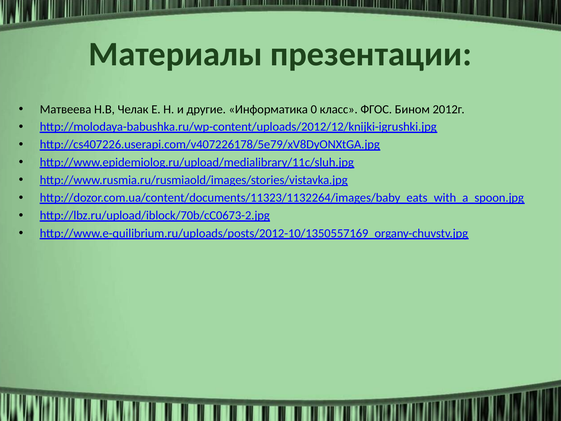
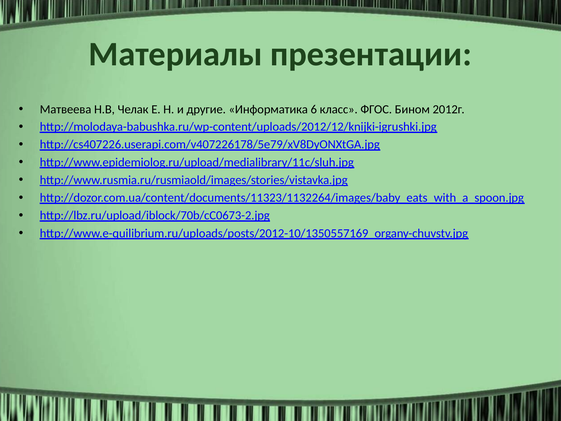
0: 0 -> 6
